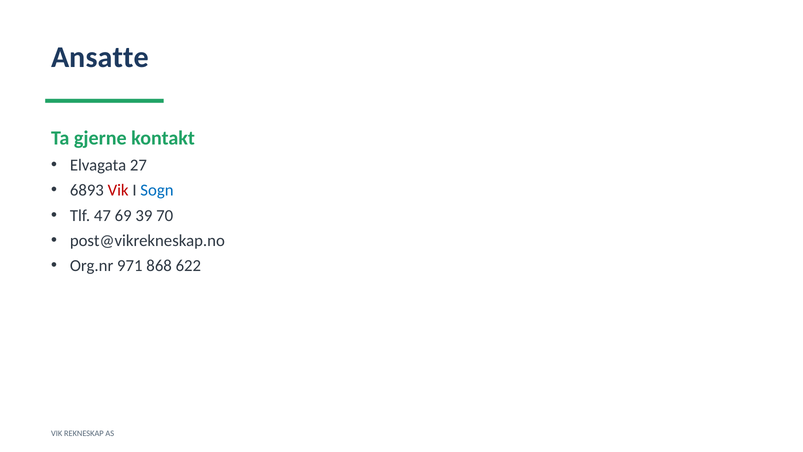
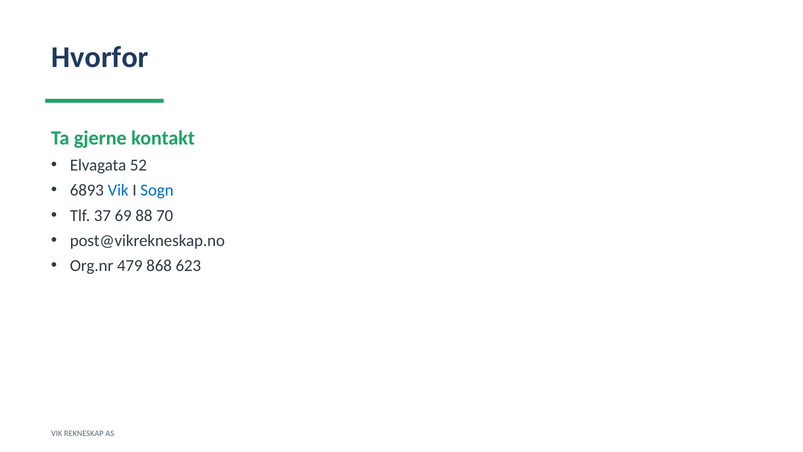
Ansatte: Ansatte -> Hvorfor
27: 27 -> 52
Vik at (118, 190) colour: red -> blue
47: 47 -> 37
39: 39 -> 88
971: 971 -> 479
622: 622 -> 623
